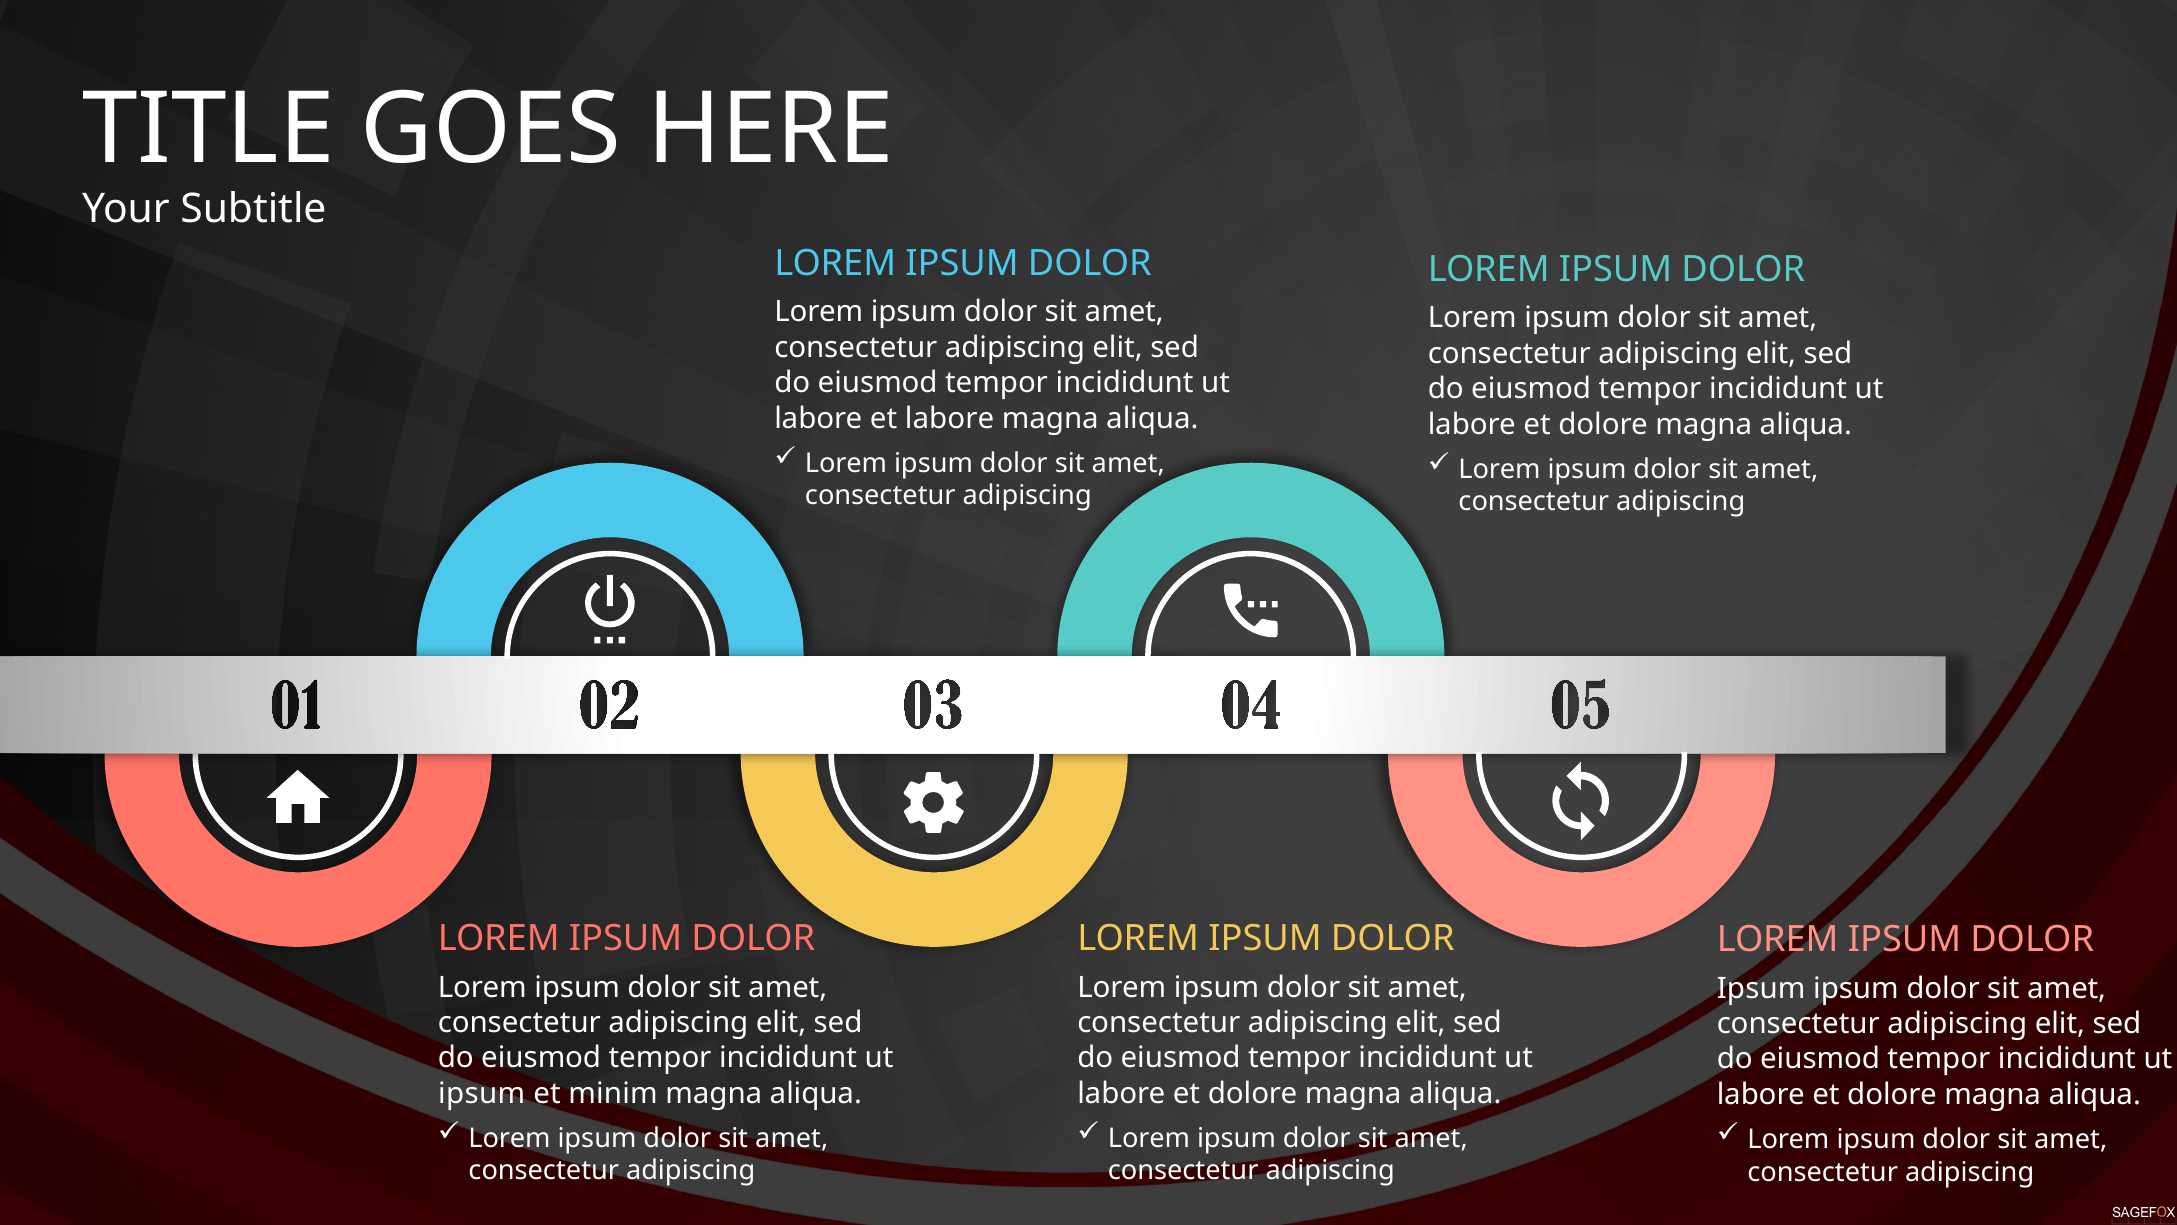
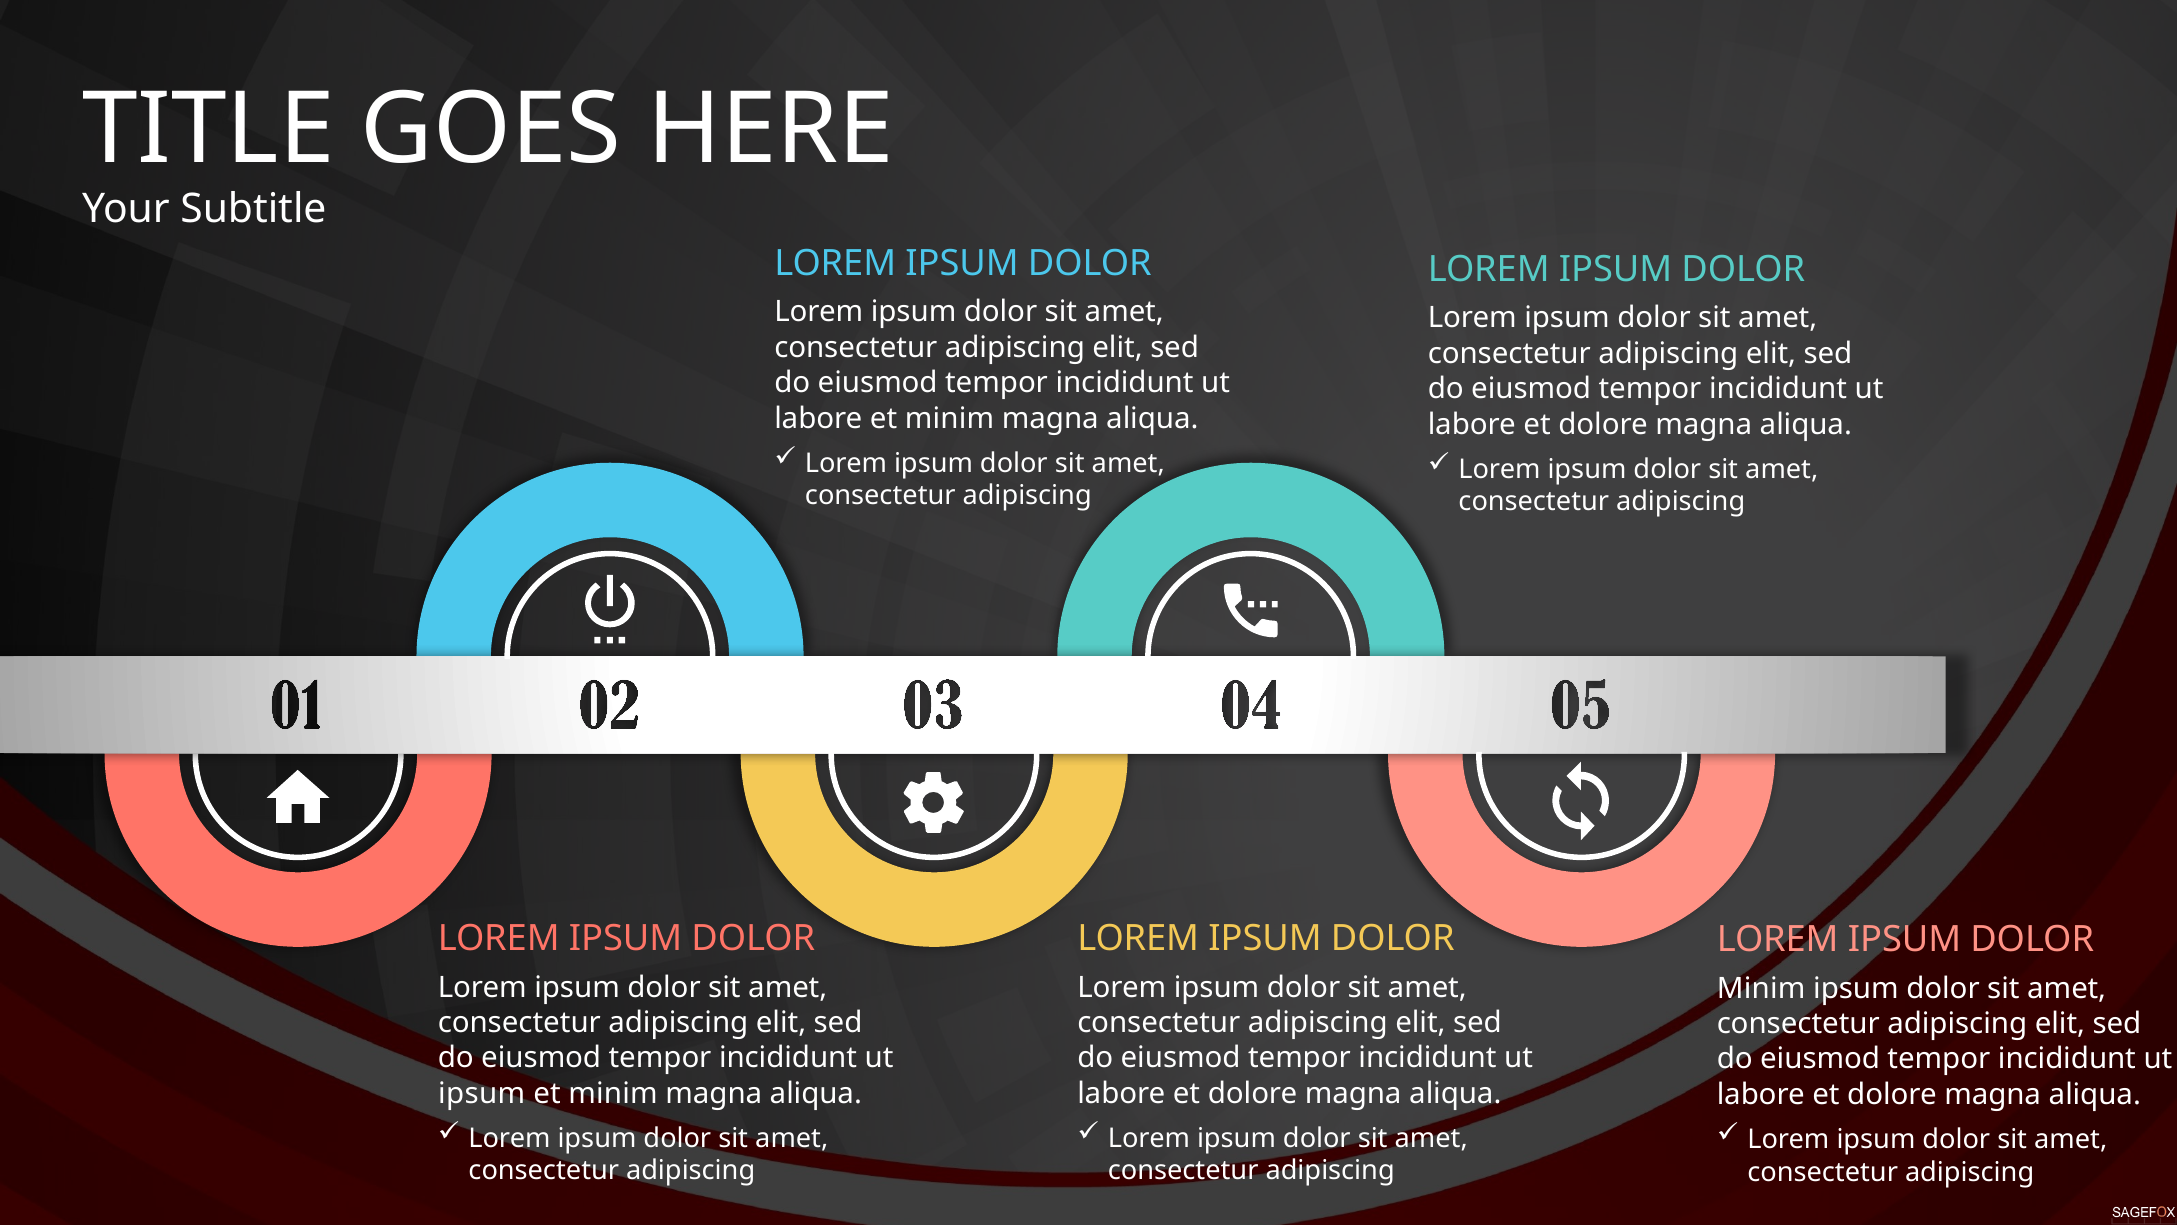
labore et labore: labore -> minim
Ipsum at (1761, 988): Ipsum -> Minim
